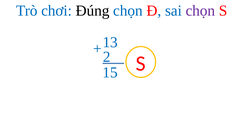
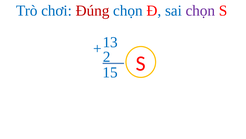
Đúng colour: black -> red
